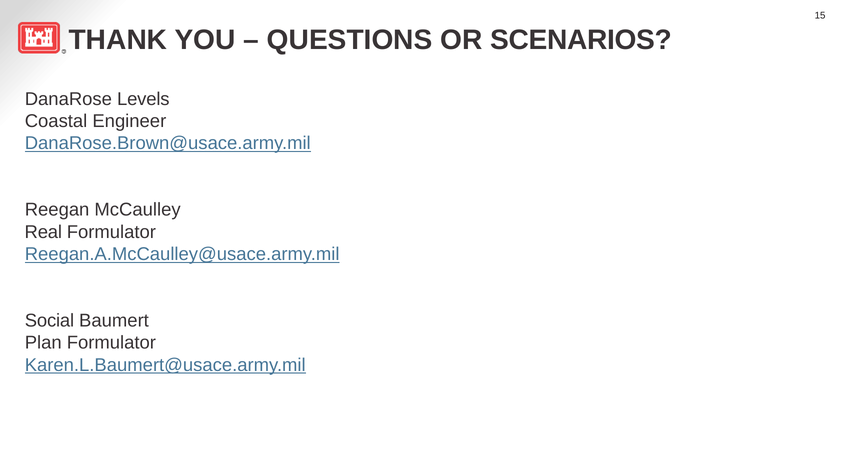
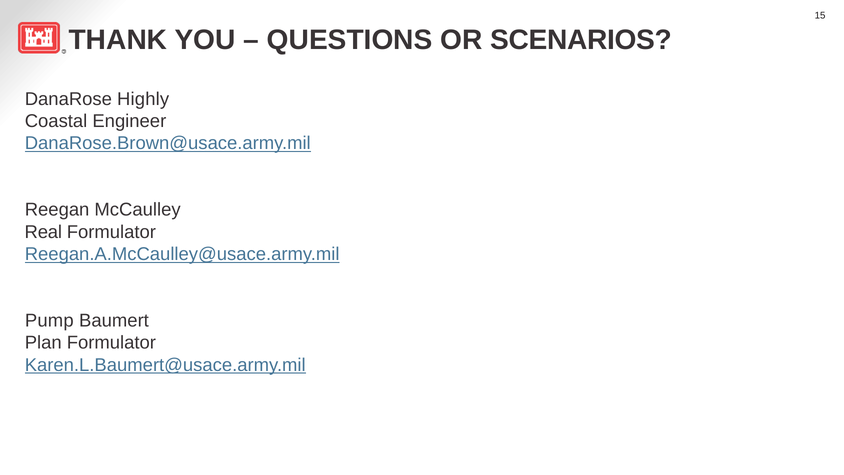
Levels: Levels -> Highly
Social: Social -> Pump
